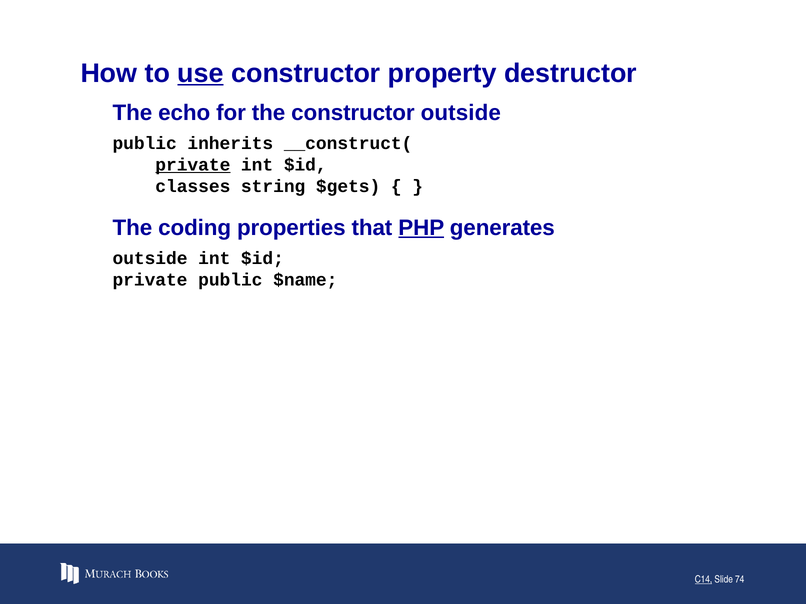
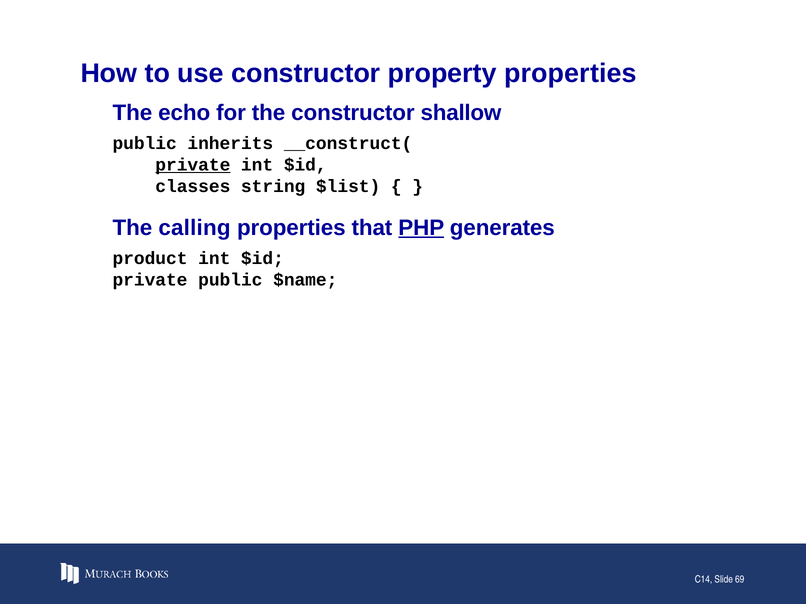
use underline: present -> none
property destructor: destructor -> properties
constructor outside: outside -> shallow
$gets: $gets -> $list
coding: coding -> calling
outside at (150, 259): outside -> product
C14 underline: present -> none
74: 74 -> 69
